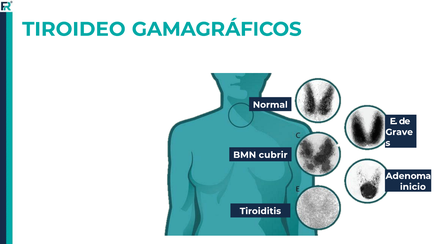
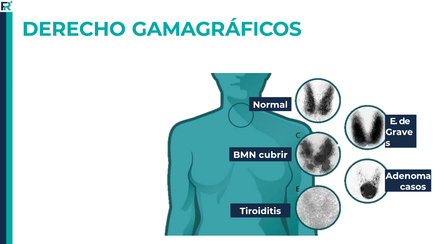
TIROIDEO: TIROIDEO -> DERECHO
inicio: inicio -> casos
